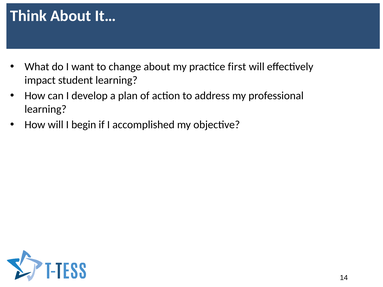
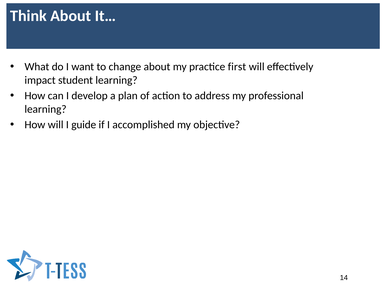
begin: begin -> guide
